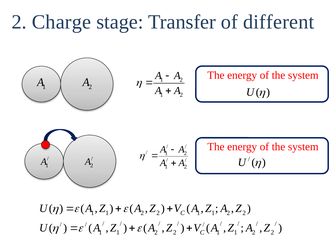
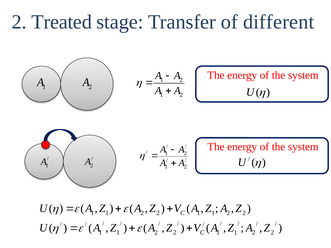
Charge: Charge -> Treated
